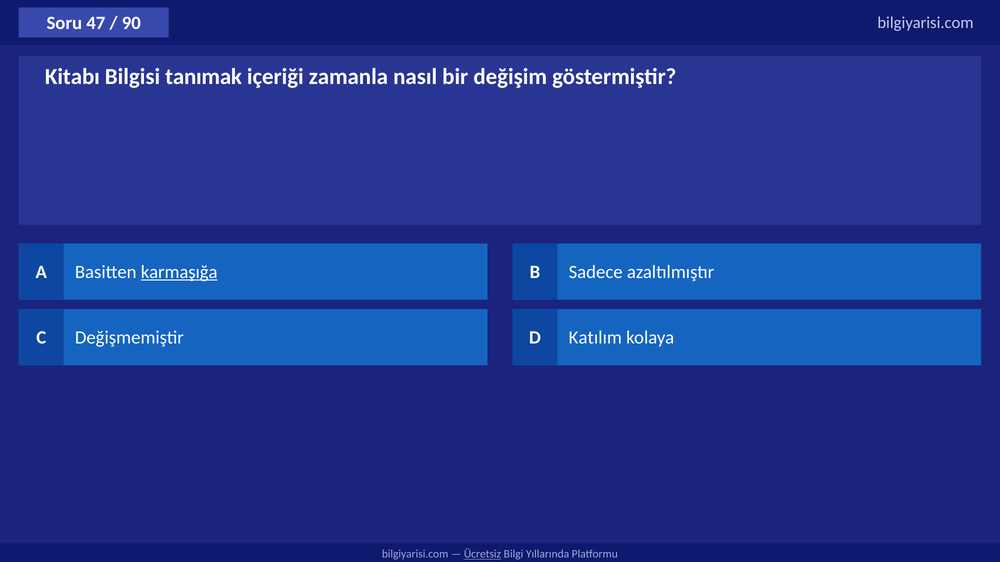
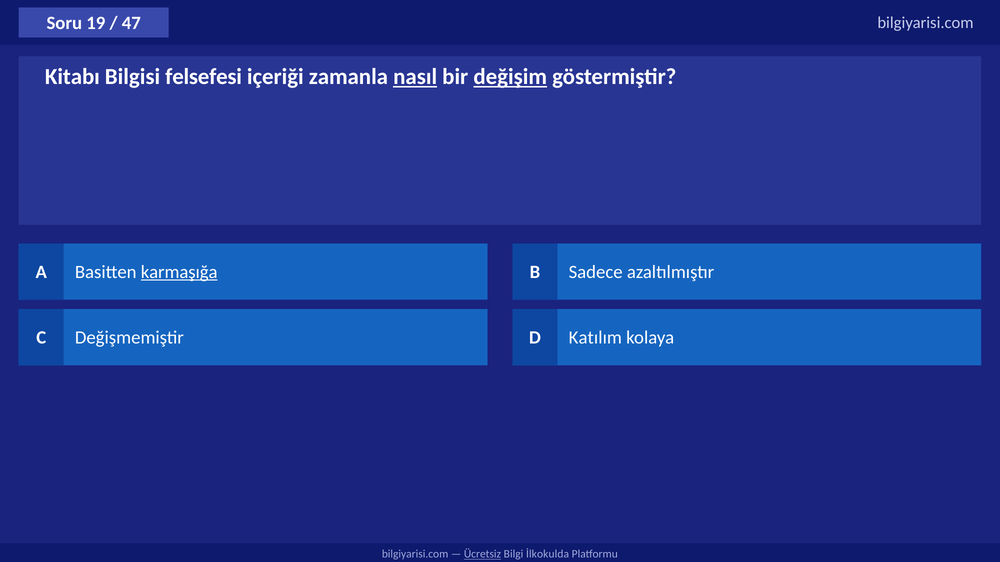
47: 47 -> 19
90: 90 -> 47
tanımak: tanımak -> felsefesi
nasıl underline: none -> present
değişim underline: none -> present
Yıllarında: Yıllarında -> İlkokulda
